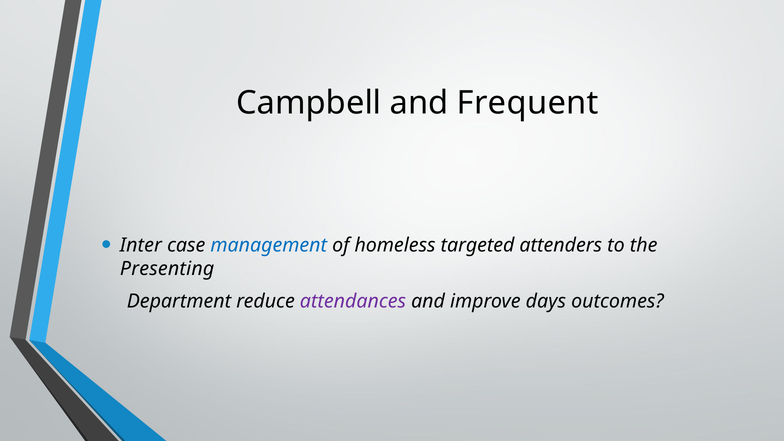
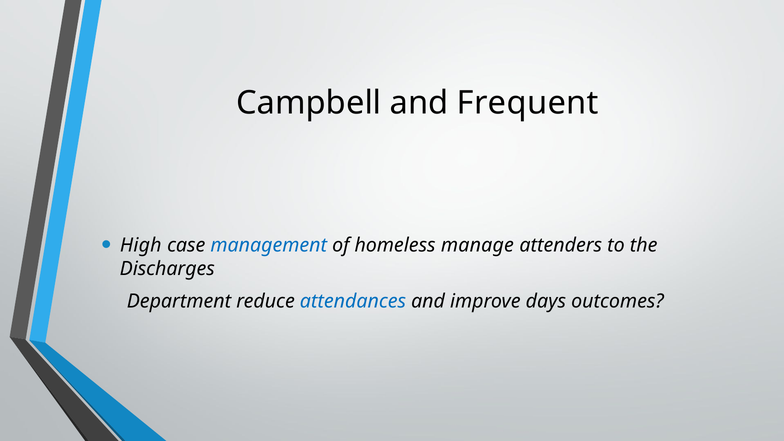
Inter: Inter -> High
targeted: targeted -> manage
Presenting: Presenting -> Discharges
attendances colour: purple -> blue
